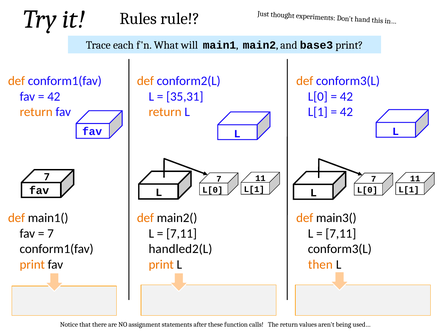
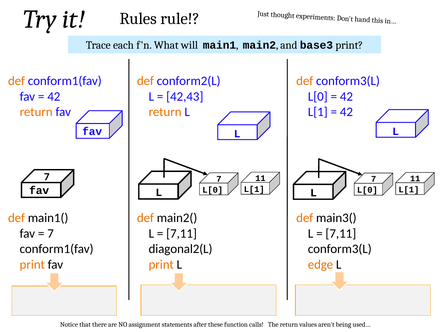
35,31: 35,31 -> 42,43
handled2(L: handled2(L -> diagonal2(L
then: then -> edge
